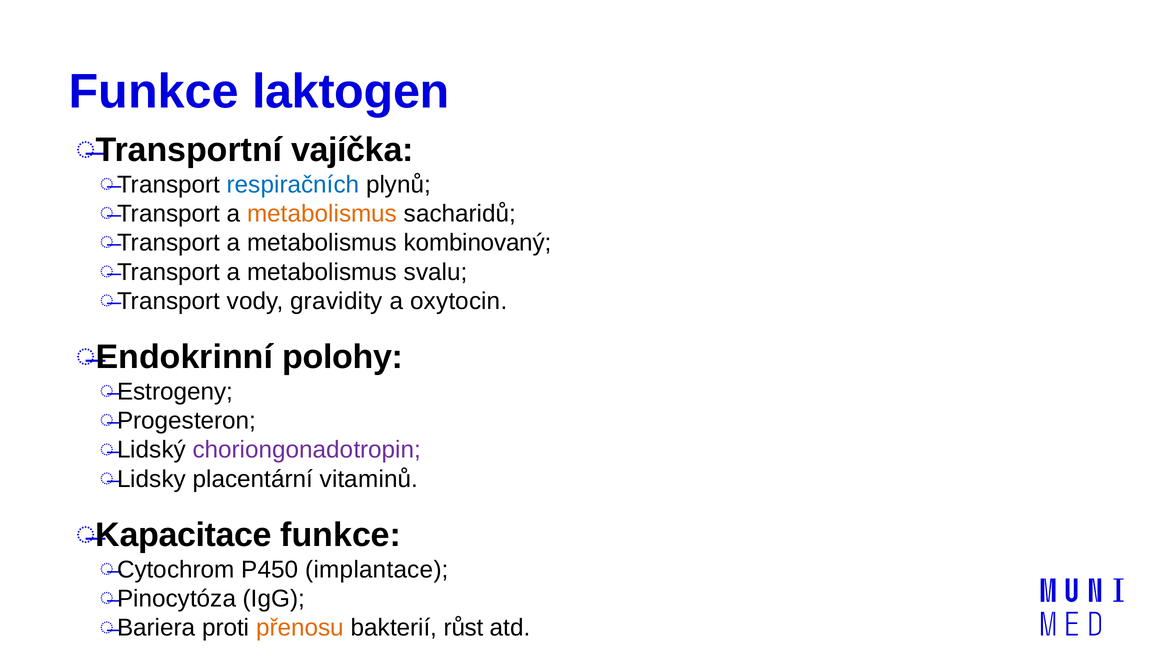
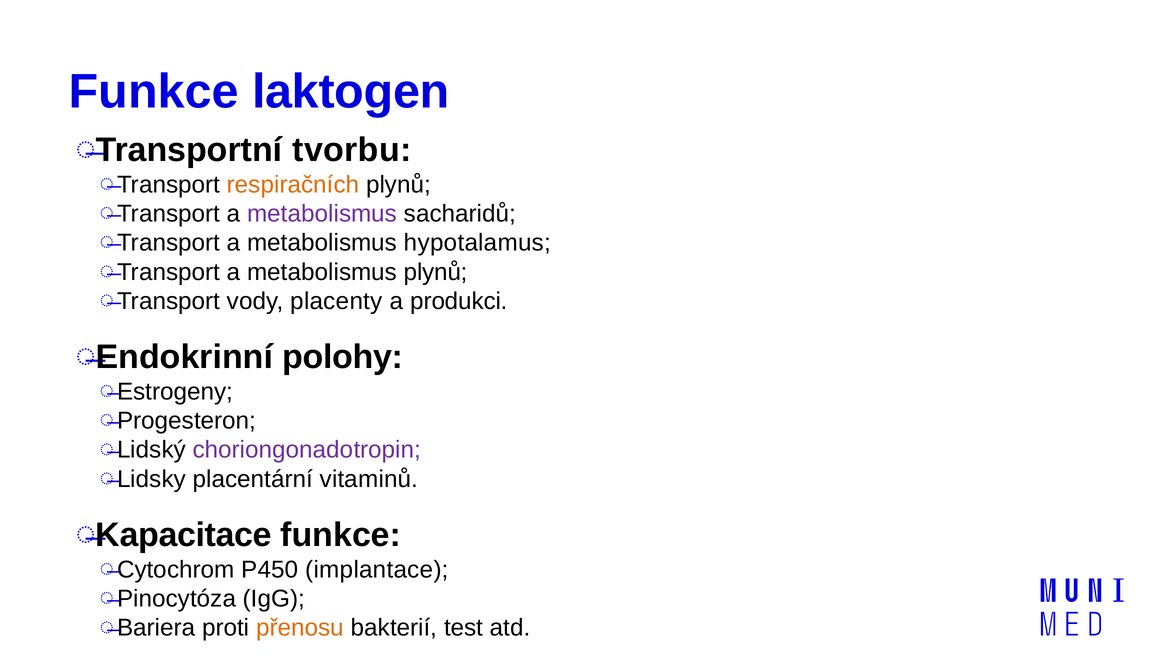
vajíčka: vajíčka -> tvorbu
respiračních colour: blue -> orange
metabolismus at (322, 214) colour: orange -> purple
kombinovaný: kombinovaný -> hypotalamus
metabolismus svalu: svalu -> plynů
gravidity: gravidity -> placenty
oxytocin: oxytocin -> produkci
růst: růst -> test
